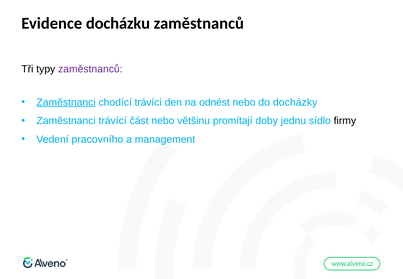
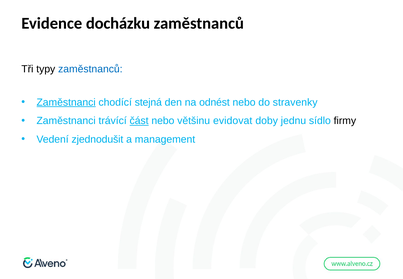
zaměstnanců at (90, 69) colour: purple -> blue
chodící trávící: trávící -> stejná
docházky: docházky -> stravenky
část underline: none -> present
promítají: promítají -> evidovat
pracovního: pracovního -> zjednodušit
